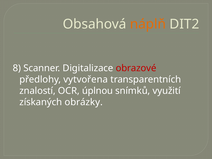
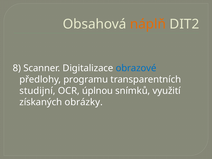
obrazové colour: red -> blue
vytvořena: vytvořena -> programu
znalostí: znalostí -> studijní
